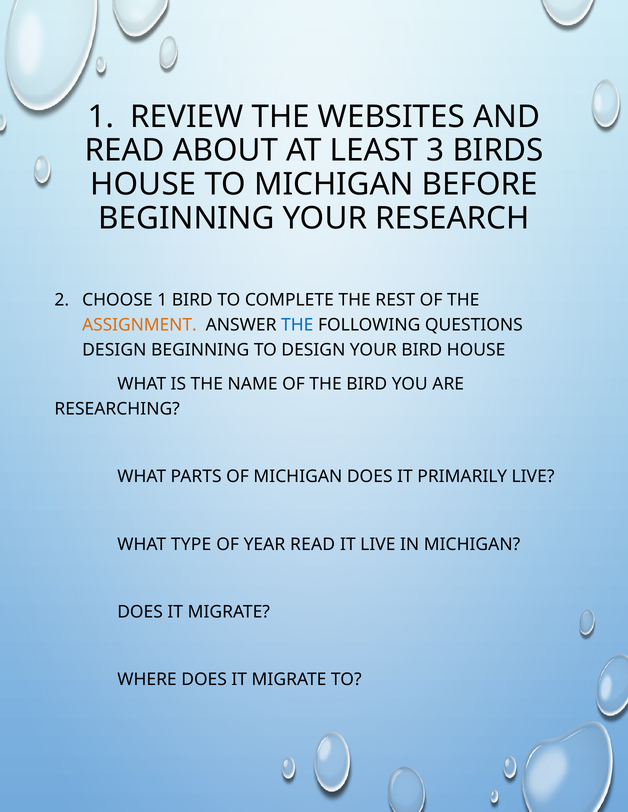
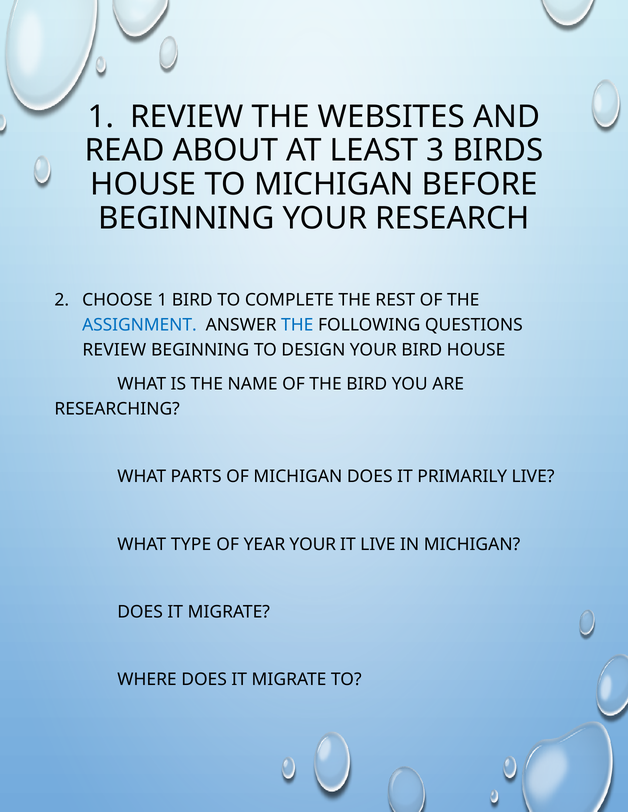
ASSIGNMENT colour: orange -> blue
DESIGN at (114, 350): DESIGN -> REVIEW
YEAR READ: READ -> YOUR
